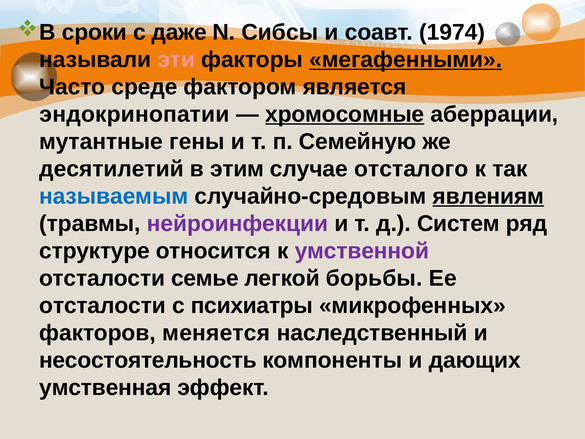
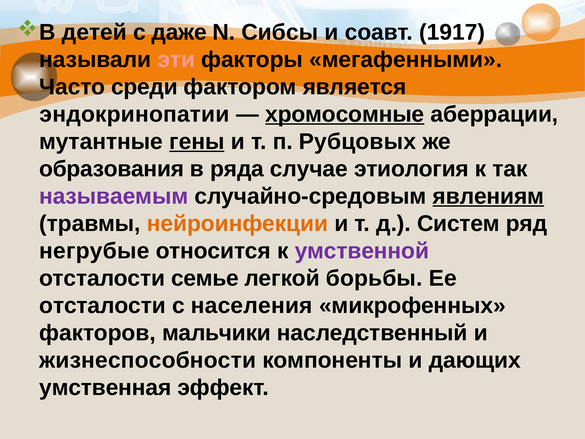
сроки: сроки -> детей
1974: 1974 -> 1917
мегафенными underline: present -> none
среде: среде -> среди
гены underline: none -> present
Семейную: Семейную -> Рубцовых
десятилетий: десятилетий -> образования
этим: этим -> ряда
отсталого: отсталого -> этиология
называемым colour: blue -> purple
нейроинфекции colour: purple -> orange
структуре: структуре -> негрубые
психиатры: психиатры -> населения
меняется: меняется -> мальчики
несостоятельность: несостоятельность -> жизнеспособности
